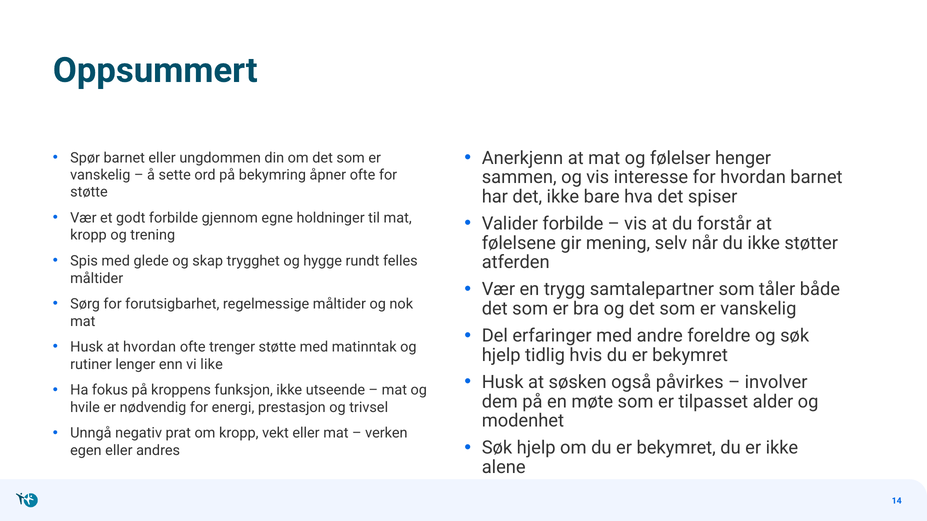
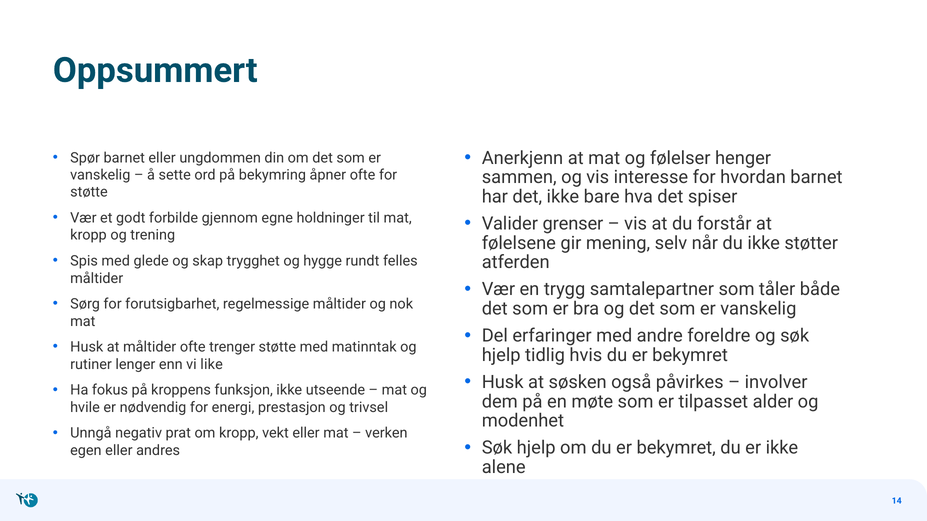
Valider forbilde: forbilde -> grenser
at hvordan: hvordan -> måltider
